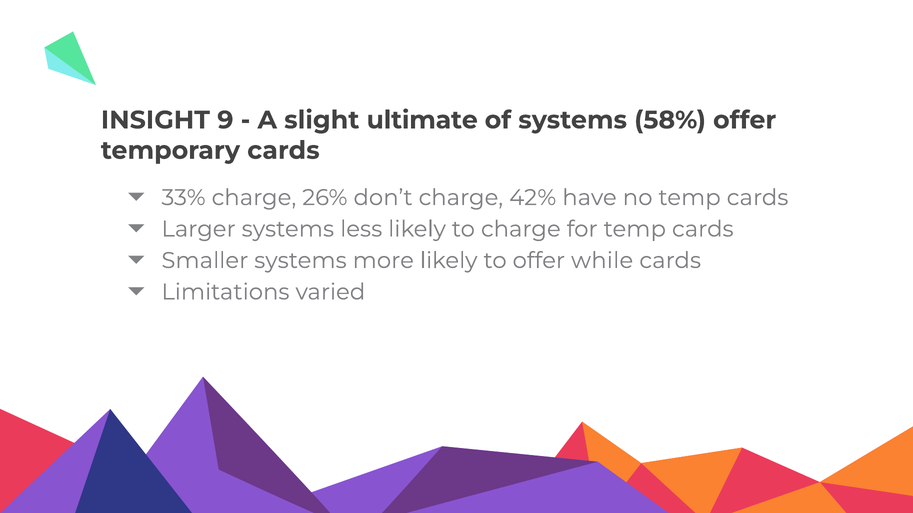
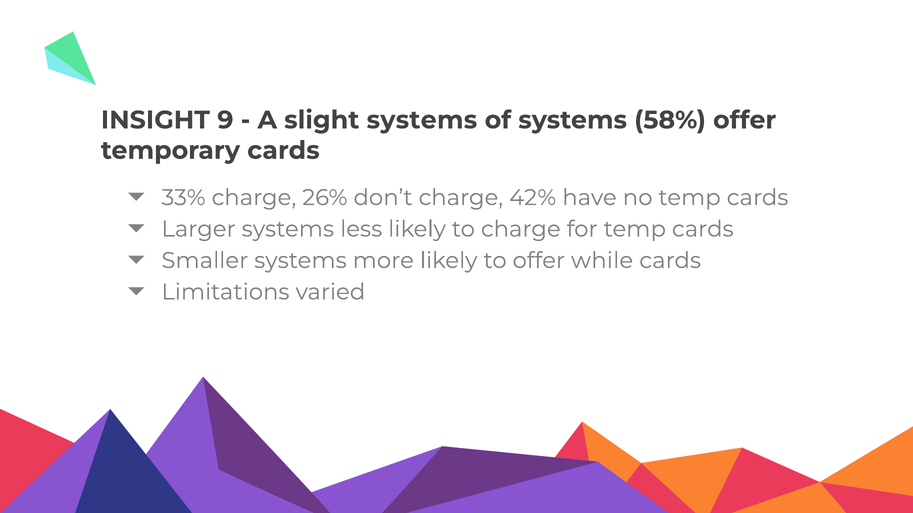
slight ultimate: ultimate -> systems
